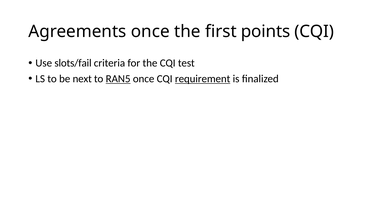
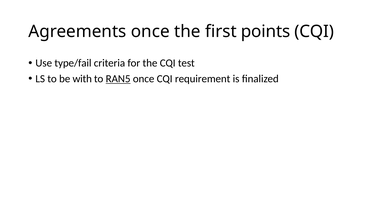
slots/fail: slots/fail -> type/fail
next: next -> with
requirement underline: present -> none
